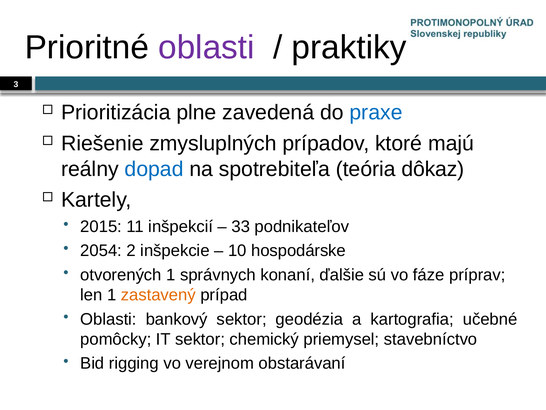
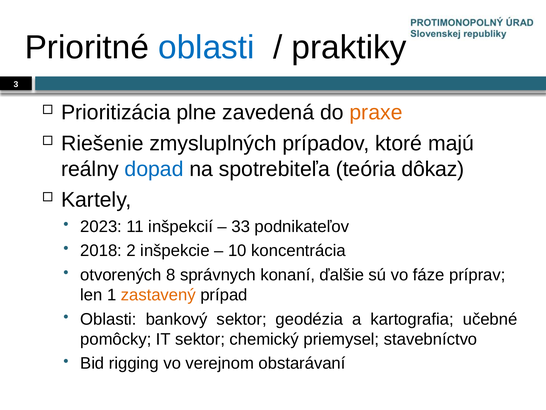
oblasti at (206, 47) colour: purple -> blue
praxe colour: blue -> orange
2015: 2015 -> 2023
2054: 2054 -> 2018
hospodárske: hospodárske -> koncentrácia
otvorených 1: 1 -> 8
